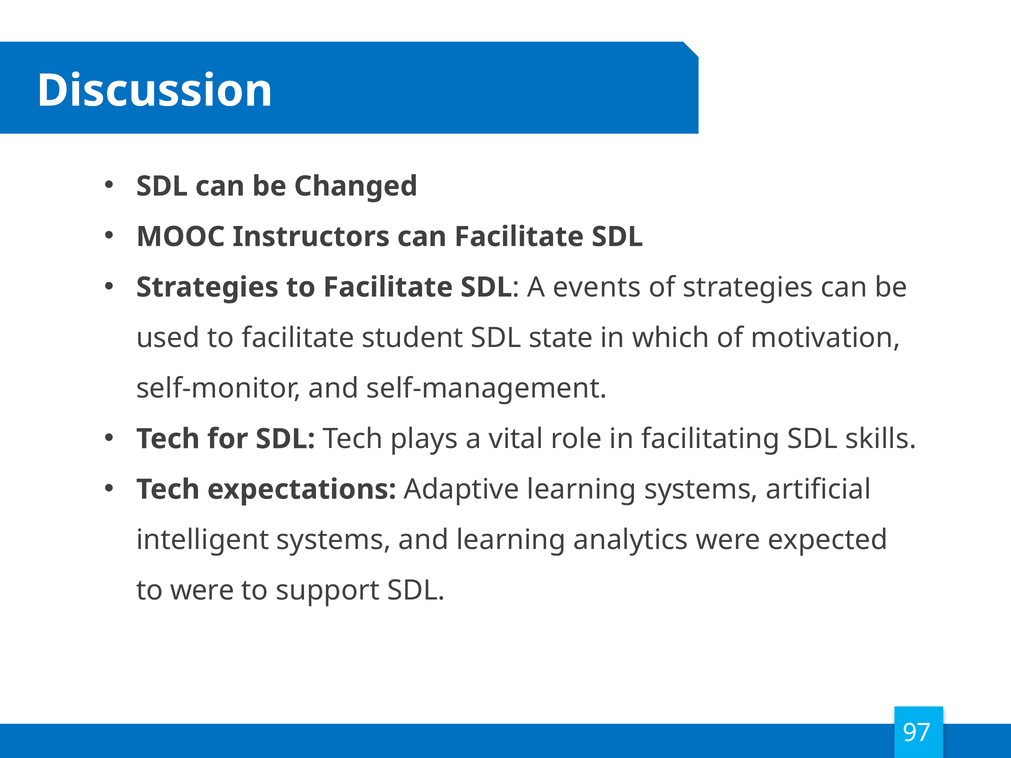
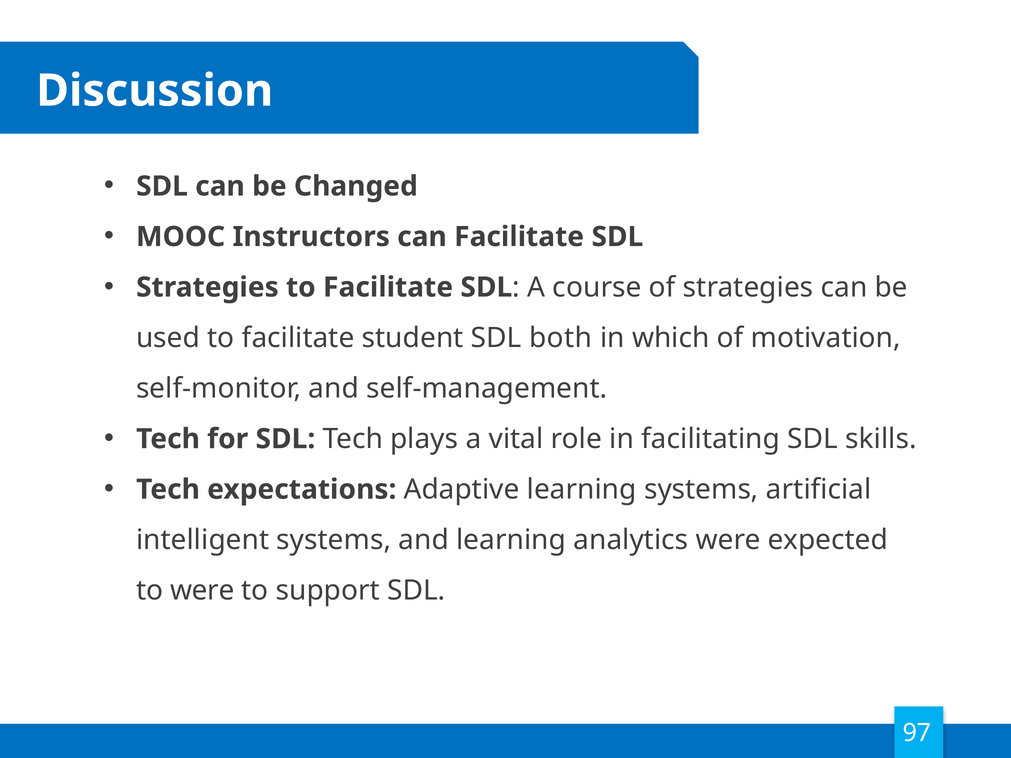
events: events -> course
state: state -> both
